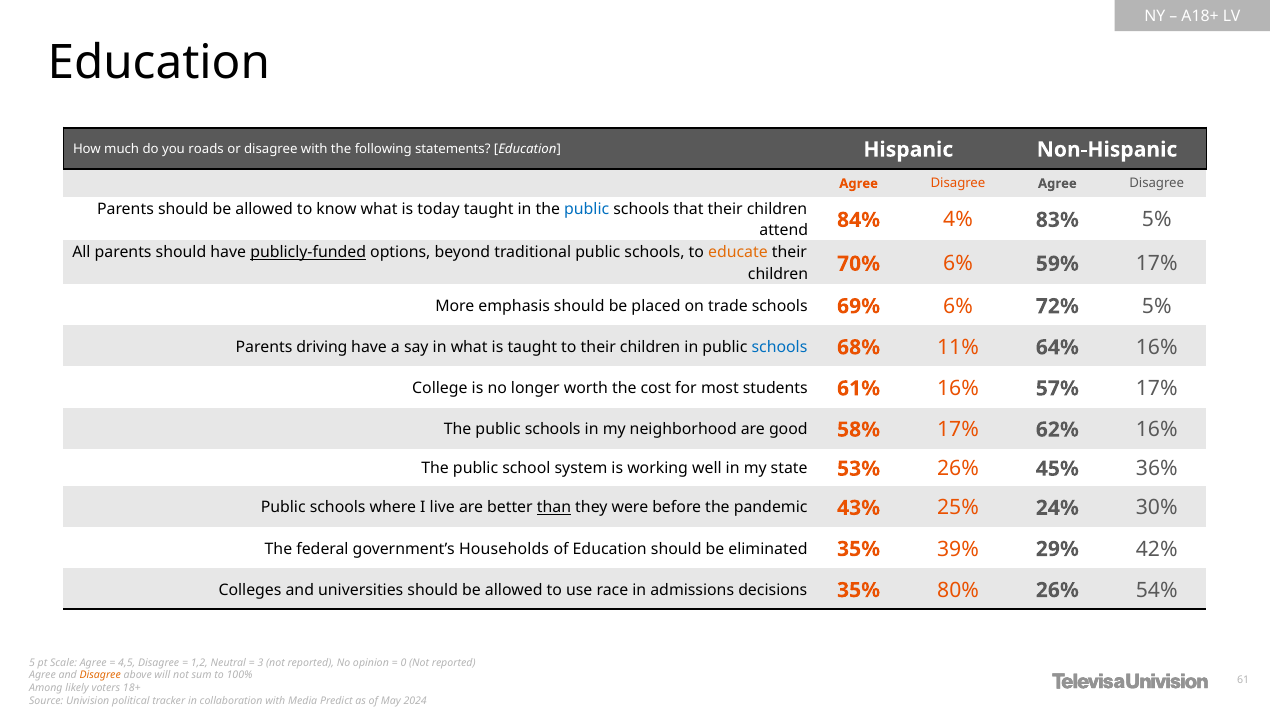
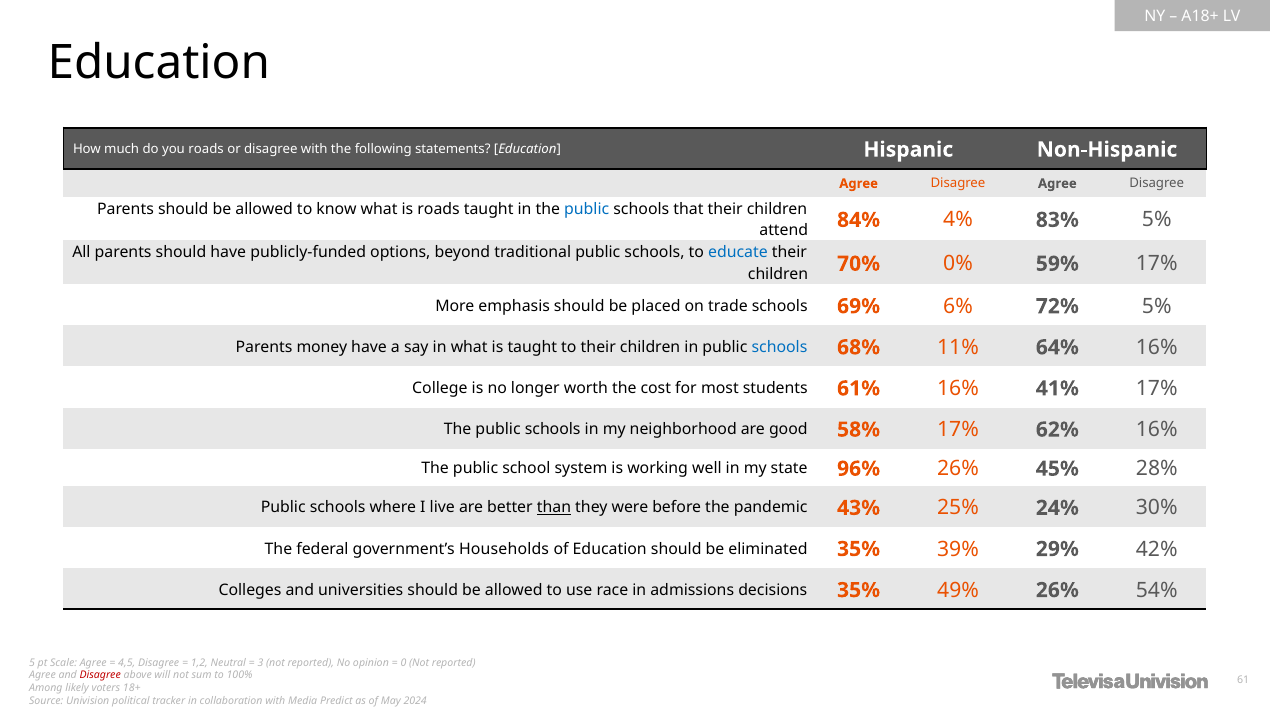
is today: today -> roads
publicly-funded underline: present -> none
educate colour: orange -> blue
70% 6%: 6% -> 0%
driving: driving -> money
57%: 57% -> 41%
53%: 53% -> 96%
36%: 36% -> 28%
80%: 80% -> 49%
Disagree at (100, 676) colour: orange -> red
